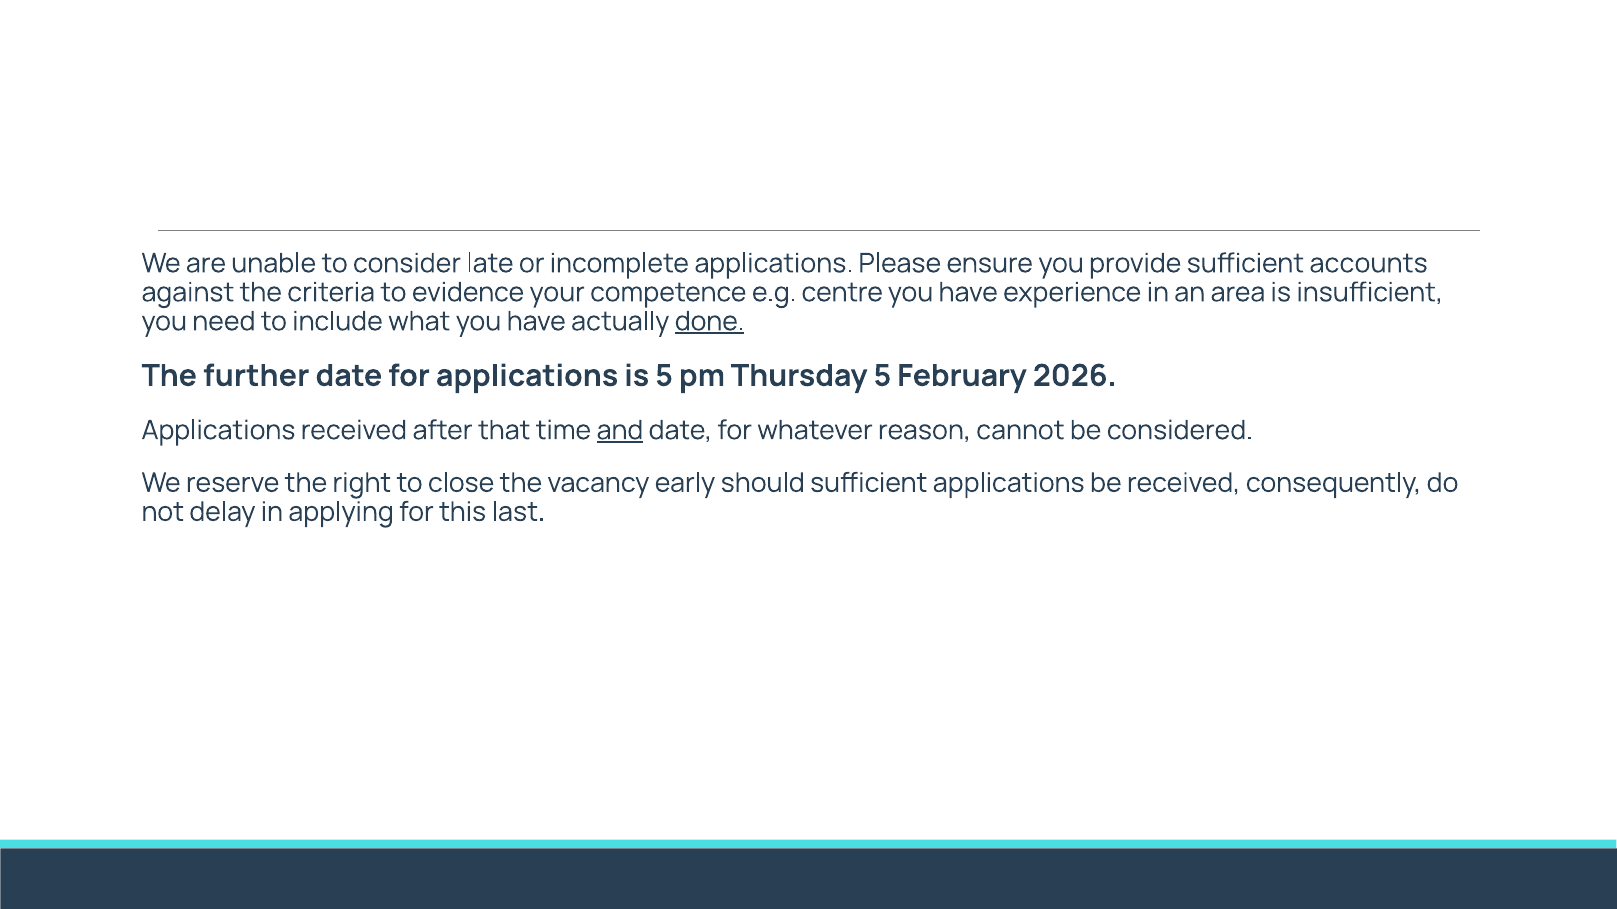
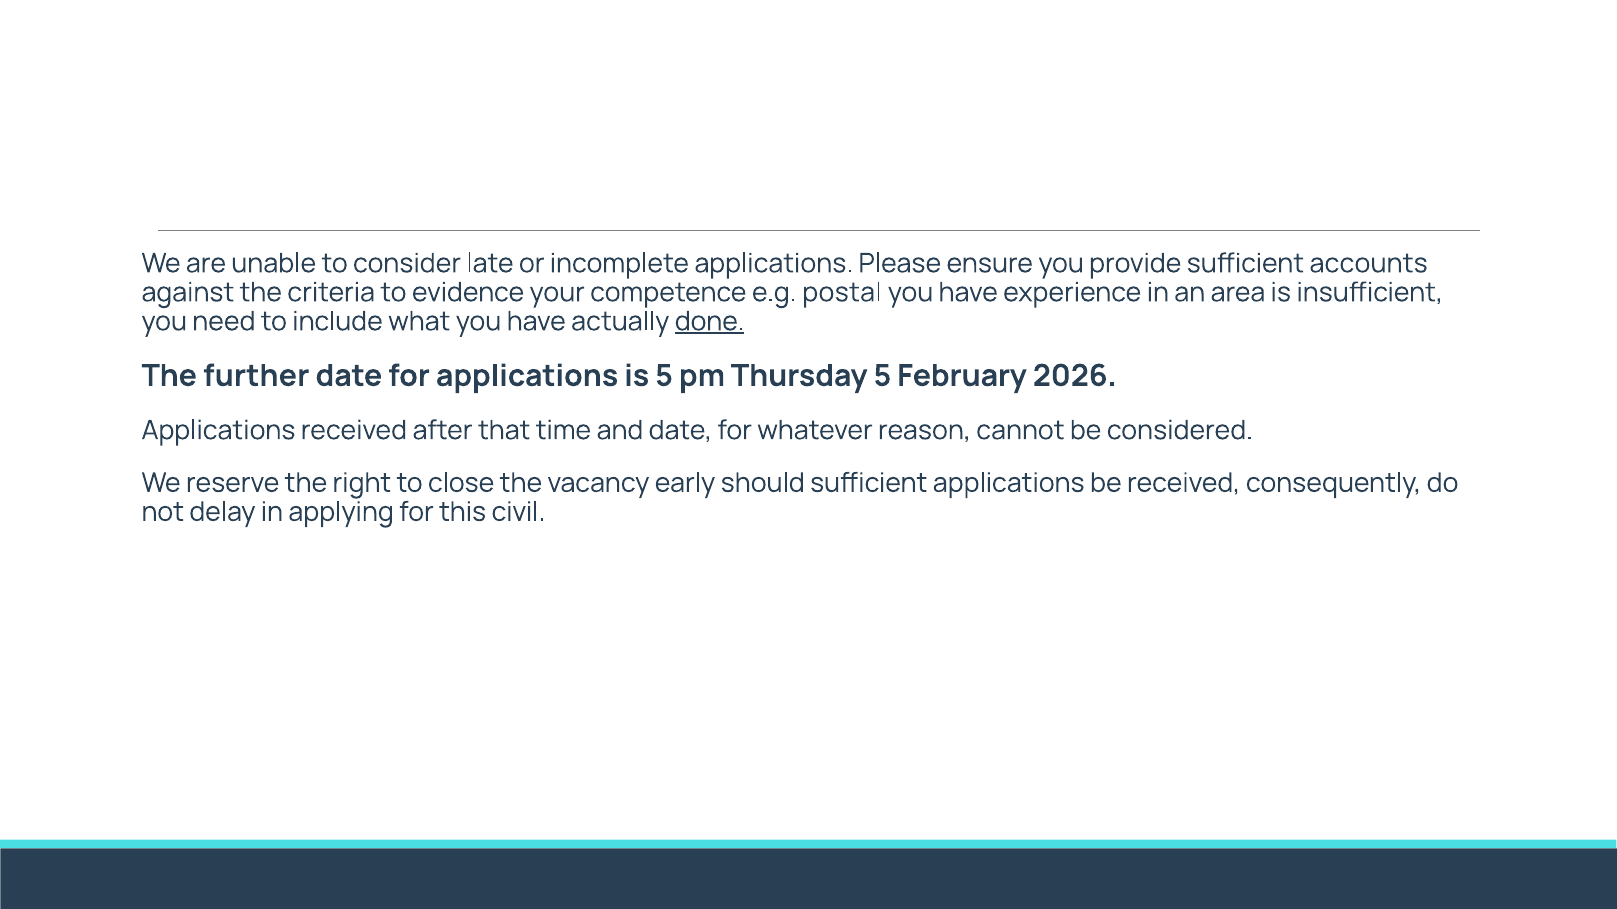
centre: centre -> postal
and underline: present -> none
last: last -> civil
